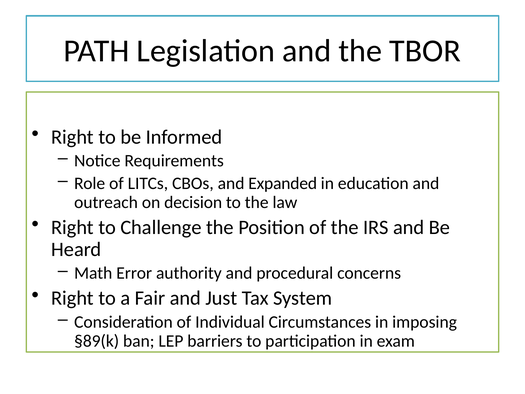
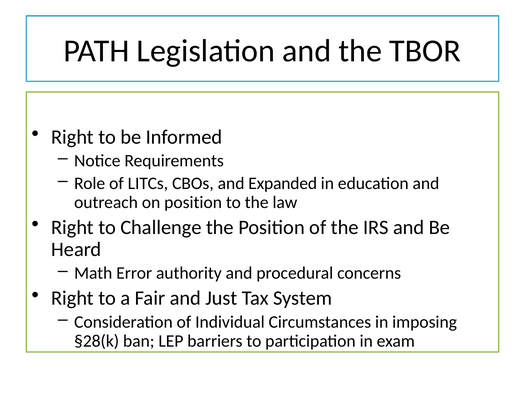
on decision: decision -> position
§89(k: §89(k -> §28(k
